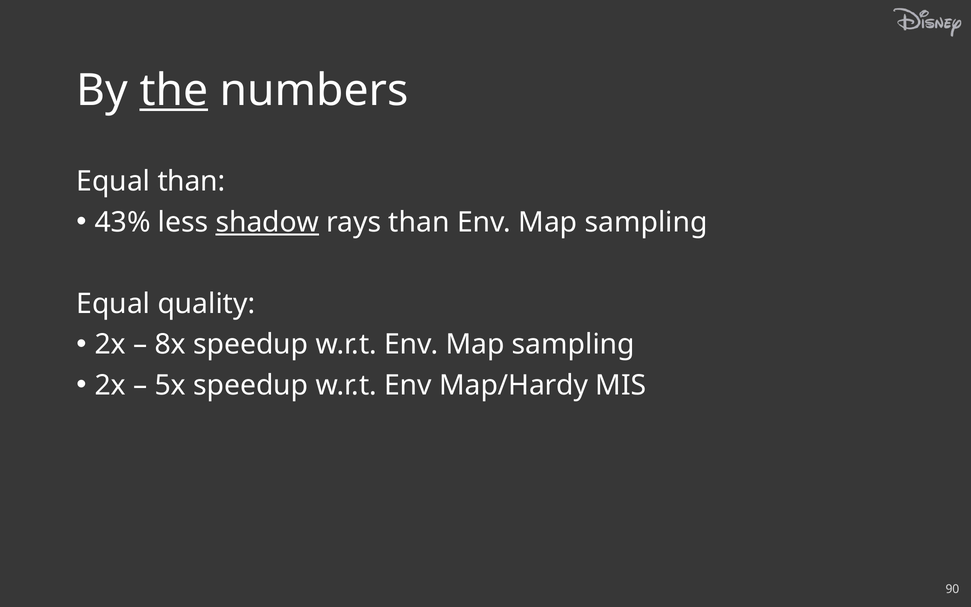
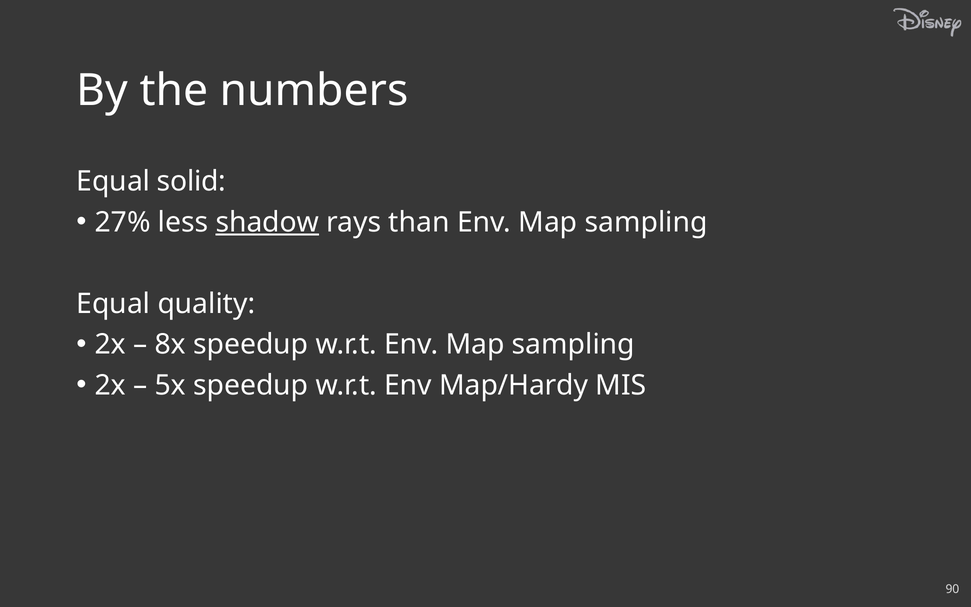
the underline: present -> none
Equal than: than -> solid
43%: 43% -> 27%
